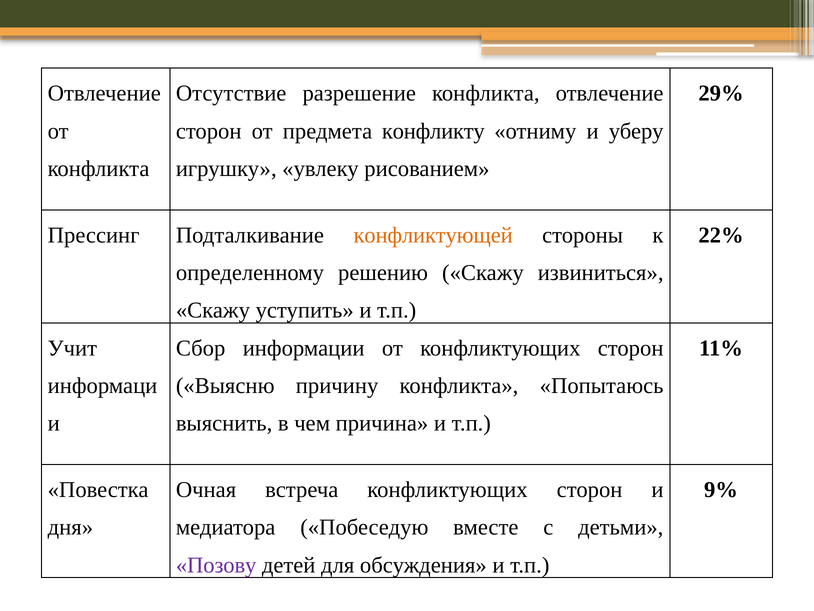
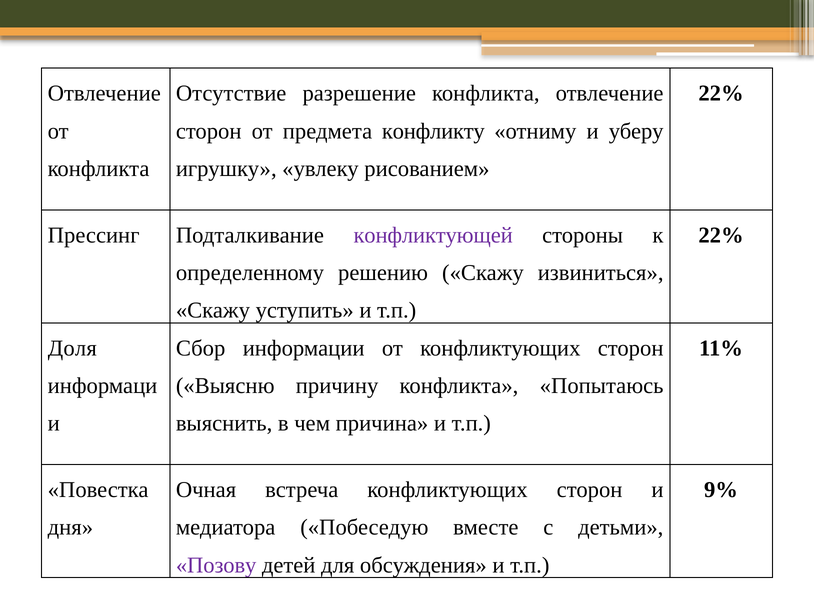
29% at (721, 93): 29% -> 22%
конфликтующей colour: orange -> purple
Учит: Учит -> Доля
